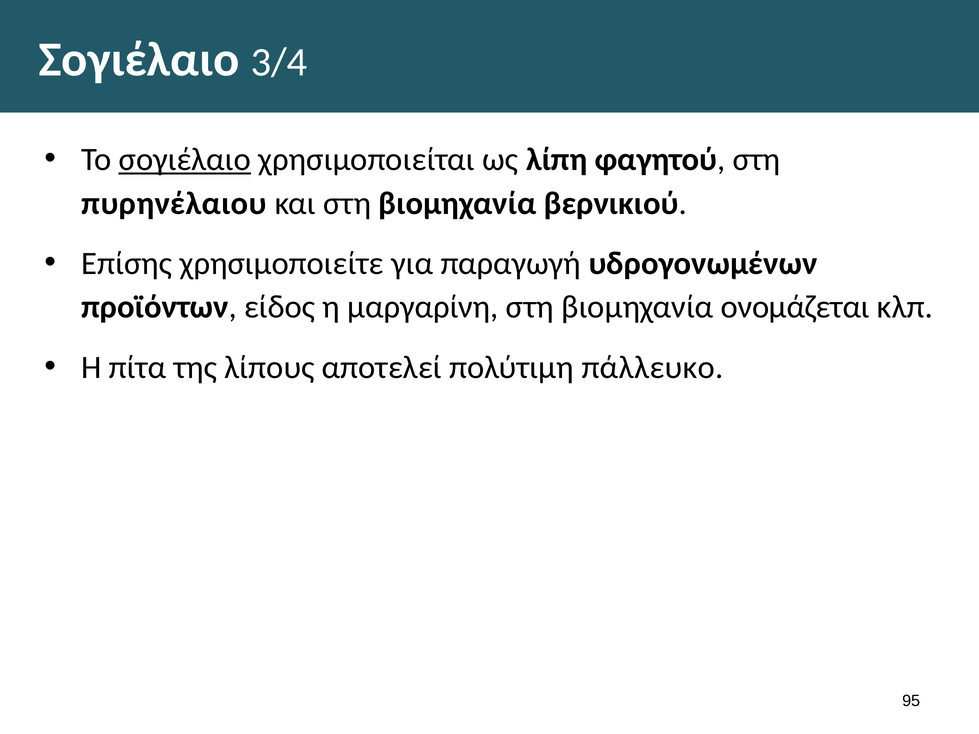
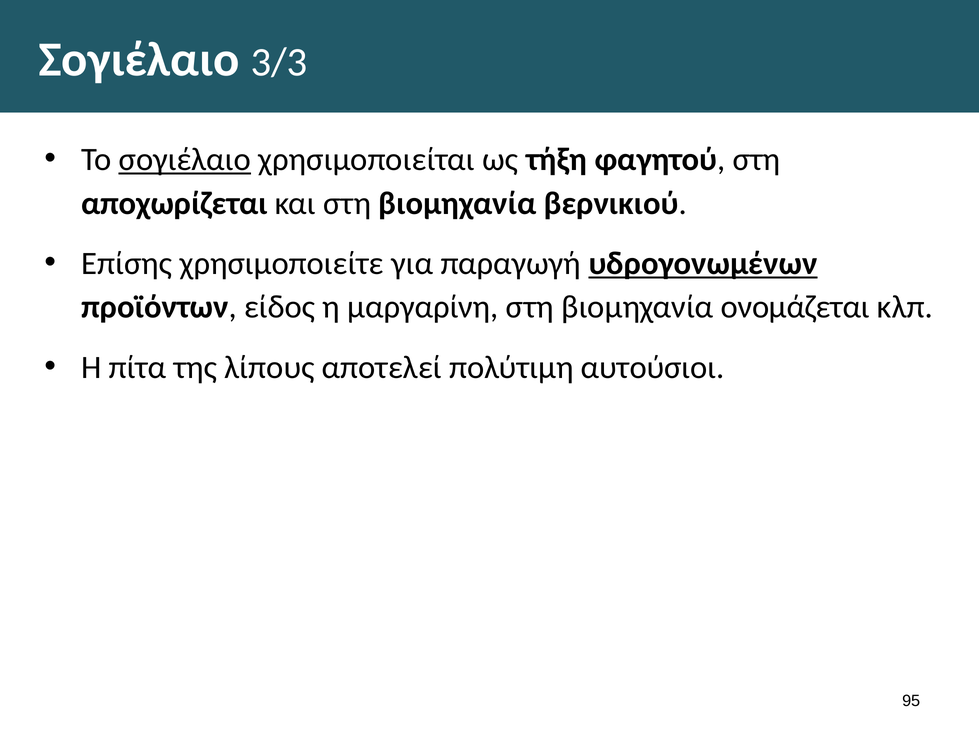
3/4: 3/4 -> 3/3
λίπη: λίπη -> τήξη
πυρηνέλαιου: πυρηνέλαιου -> αποχωρίζεται
υδρογονωμένων underline: none -> present
πάλλευκο: πάλλευκο -> αυτούσιοι
